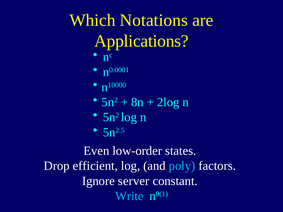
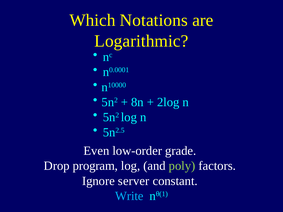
Applications: Applications -> Logarithmic
states: states -> grade
efficient: efficient -> program
poly colour: light blue -> light green
